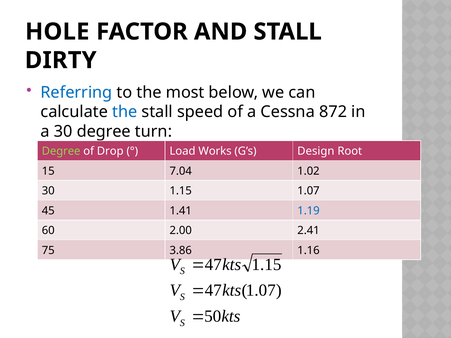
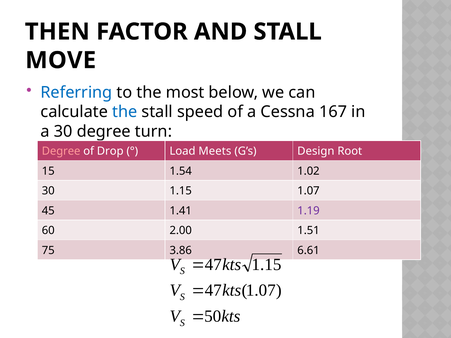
HOLE: HOLE -> THEN
DIRTY: DIRTY -> MOVE
872: 872 -> 167
Degree at (61, 151) colour: light green -> pink
Works: Works -> Meets
7.04: 7.04 -> 1.54
1.19 colour: blue -> purple
2.41: 2.41 -> 1.51
1.16: 1.16 -> 6.61
